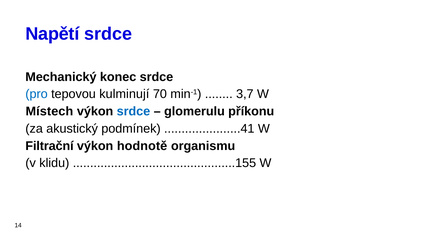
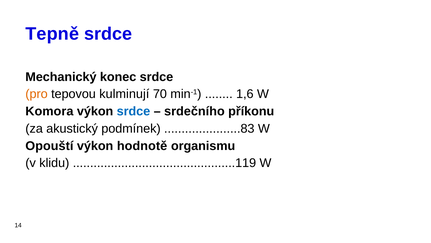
Napětí: Napětí -> Tepně
pro colour: blue -> orange
3,7: 3,7 -> 1,6
Místech: Místech -> Komora
glomerulu: glomerulu -> srdečního
......................41: ......................41 -> ......................83
Filtrační: Filtrační -> Opouští
...............................................155: ...............................................155 -> ...............................................119
